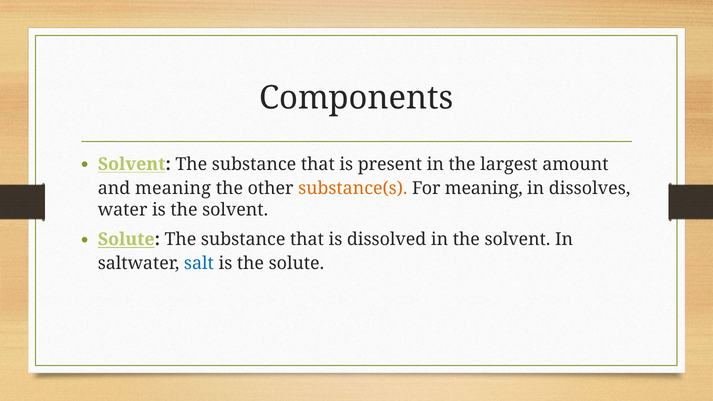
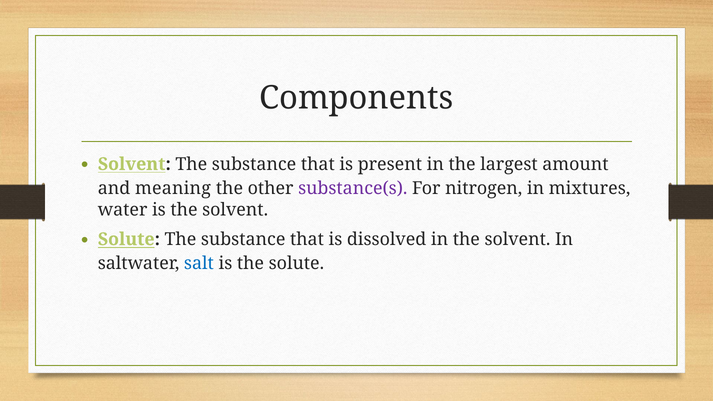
substance(s colour: orange -> purple
For meaning: meaning -> nitrogen
dissolves: dissolves -> mixtures
